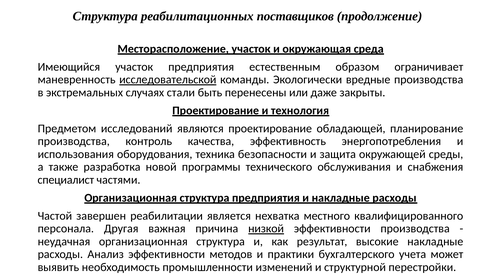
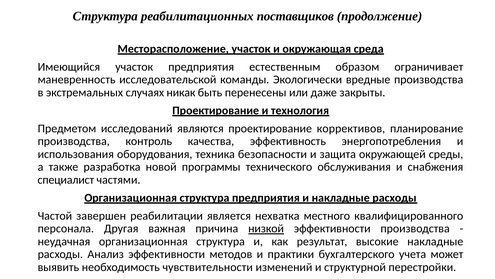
исследовательской underline: present -> none
стали: стали -> никак
обладающей: обладающей -> коррективов
промышленности: промышленности -> чувствительности
